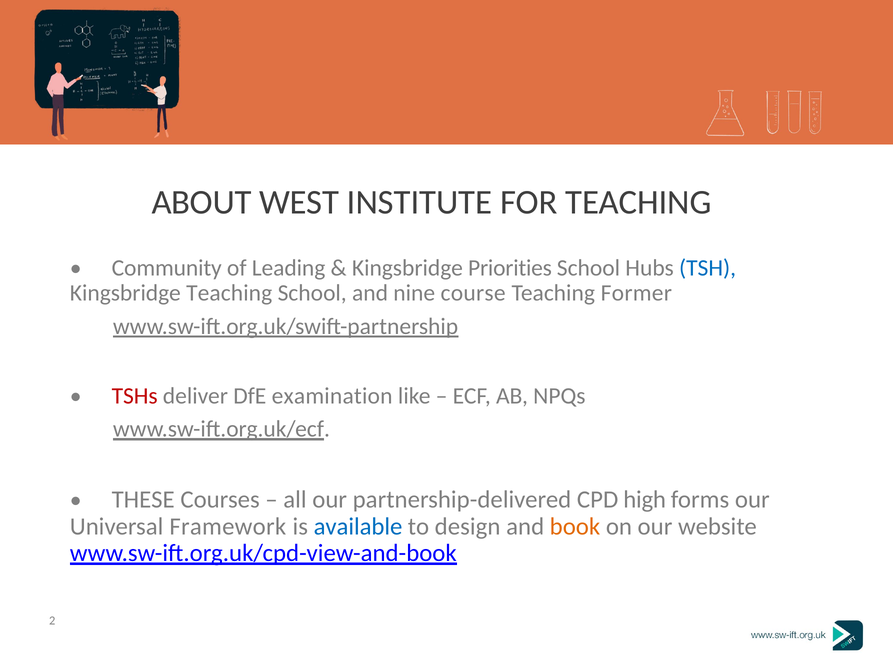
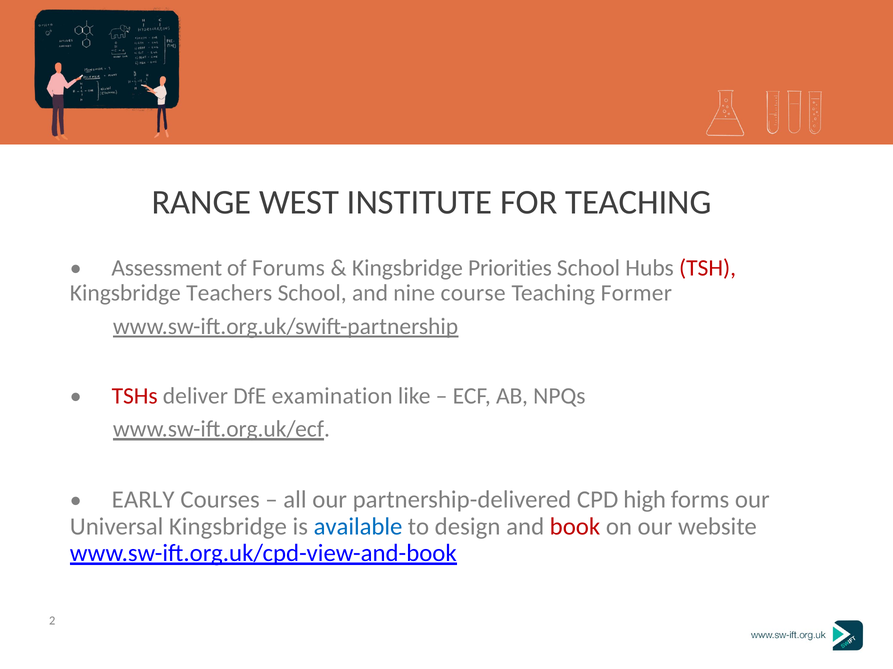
ABOUT: ABOUT -> RANGE
Community: Community -> Assessment
Leading: Leading -> Forums
TSH colour: blue -> red
Kingsbridge Teaching: Teaching -> Teachers
THESE: THESE -> EARLY
Universal Framework: Framework -> Kingsbridge
book colour: orange -> red
